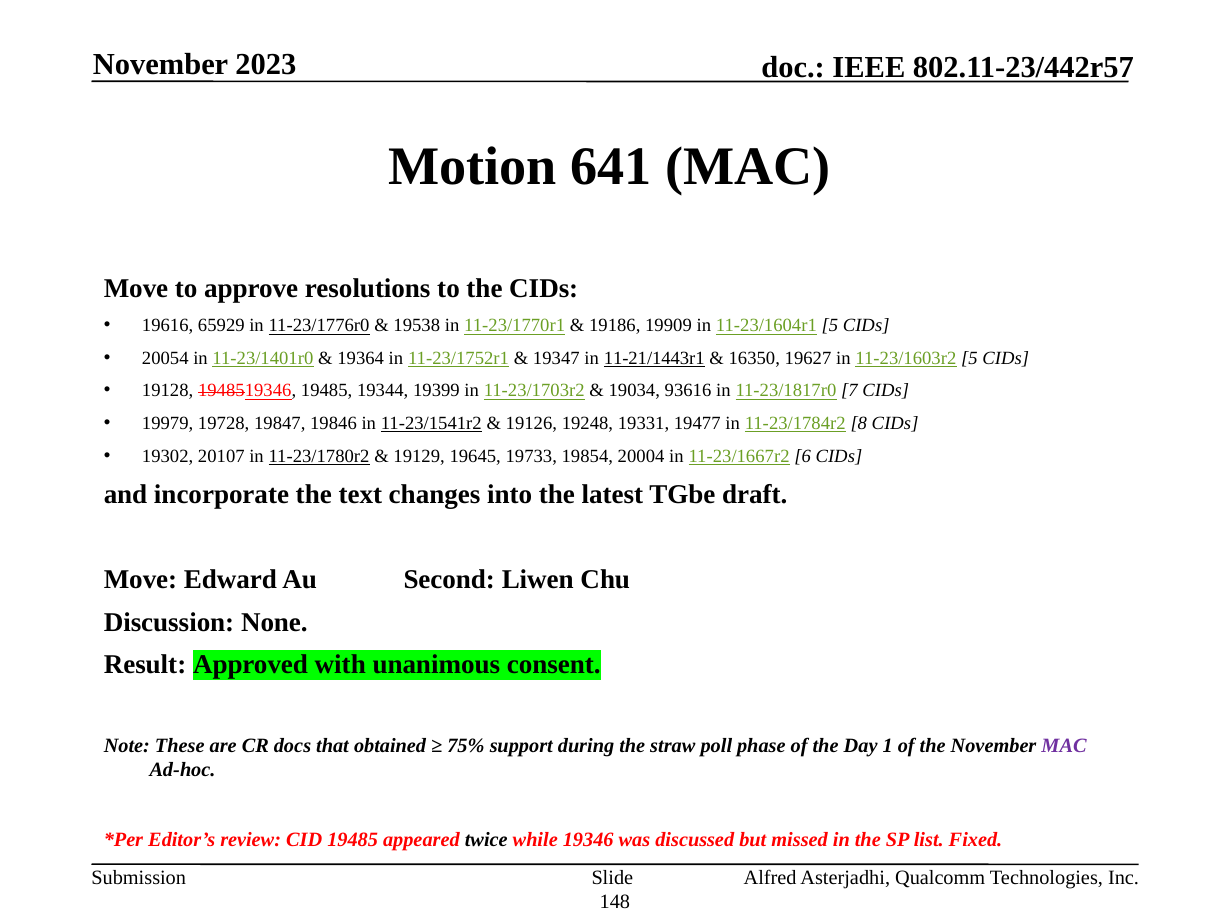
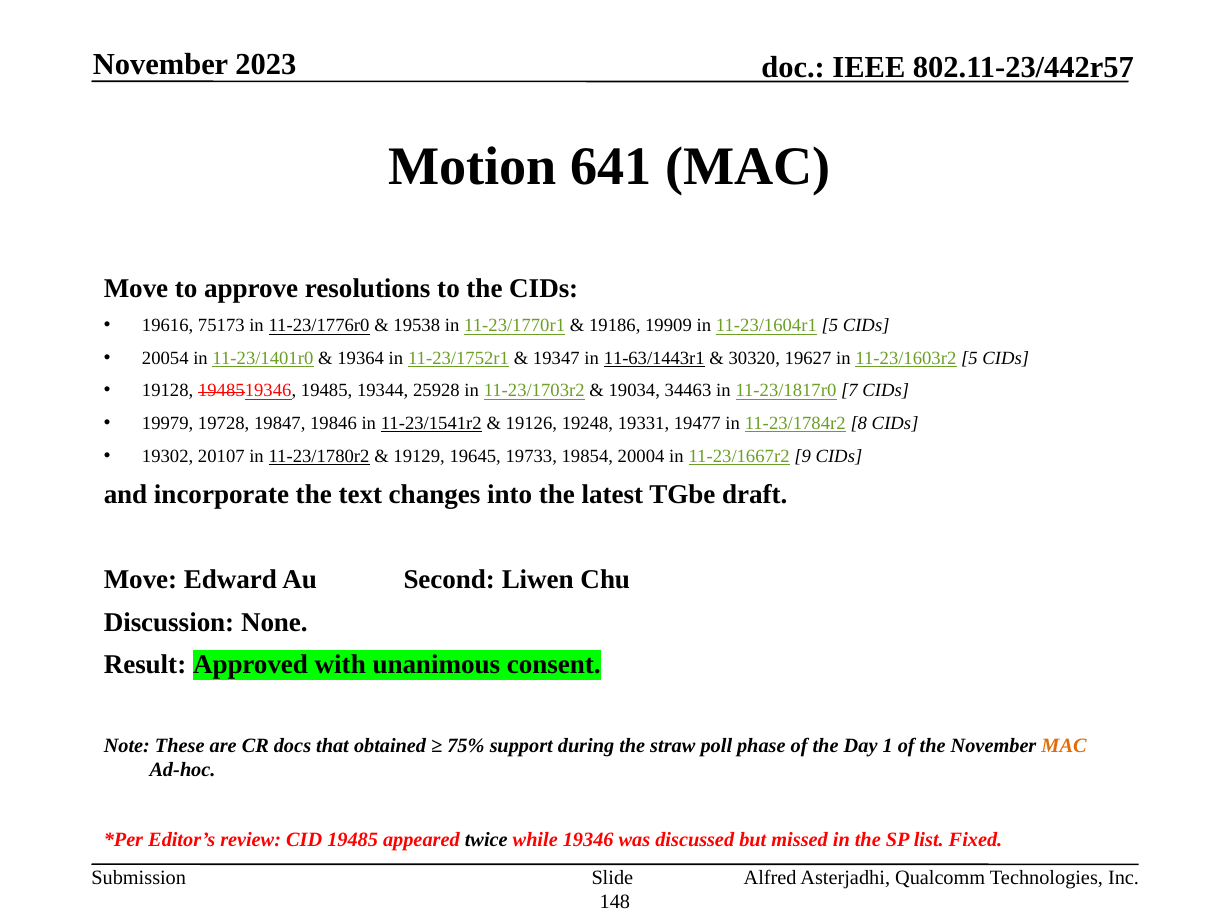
65929: 65929 -> 75173
11-21/1443r1: 11-21/1443r1 -> 11-63/1443r1
16350: 16350 -> 30320
19399: 19399 -> 25928
93616: 93616 -> 34463
6: 6 -> 9
MAC at (1064, 746) colour: purple -> orange
